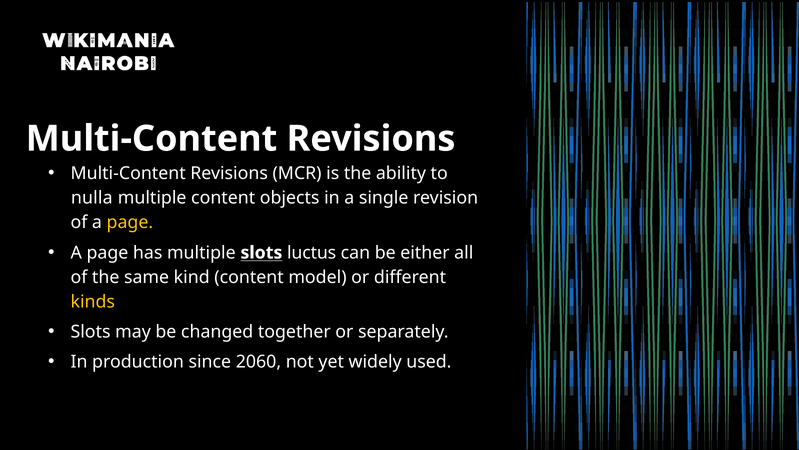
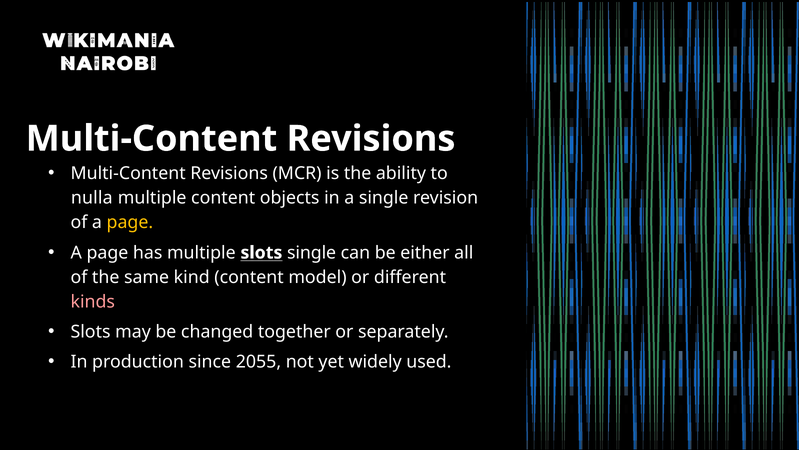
slots luctus: luctus -> single
kinds colour: yellow -> pink
2060: 2060 -> 2055
